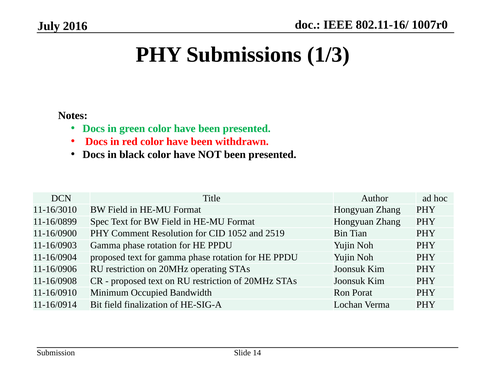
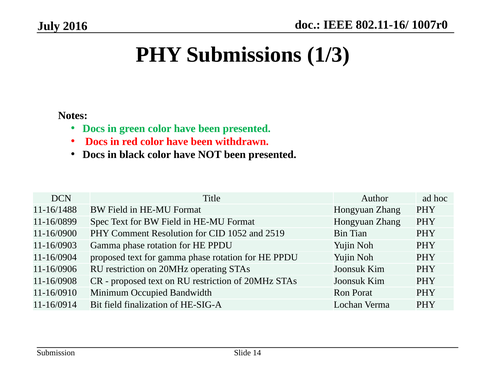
11-16/3010: 11-16/3010 -> 11-16/1488
